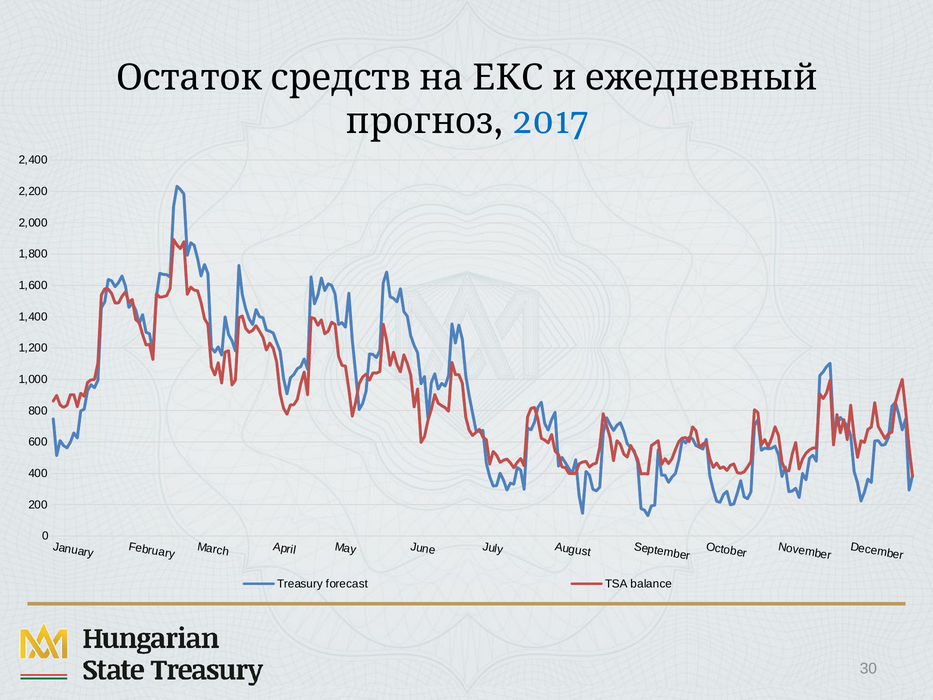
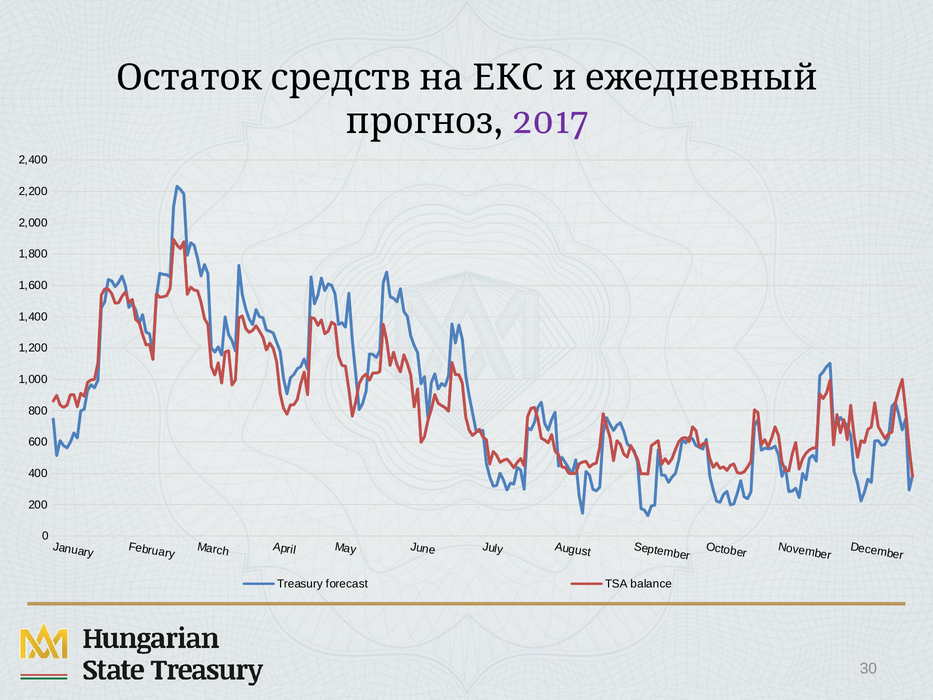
2017 colour: blue -> purple
